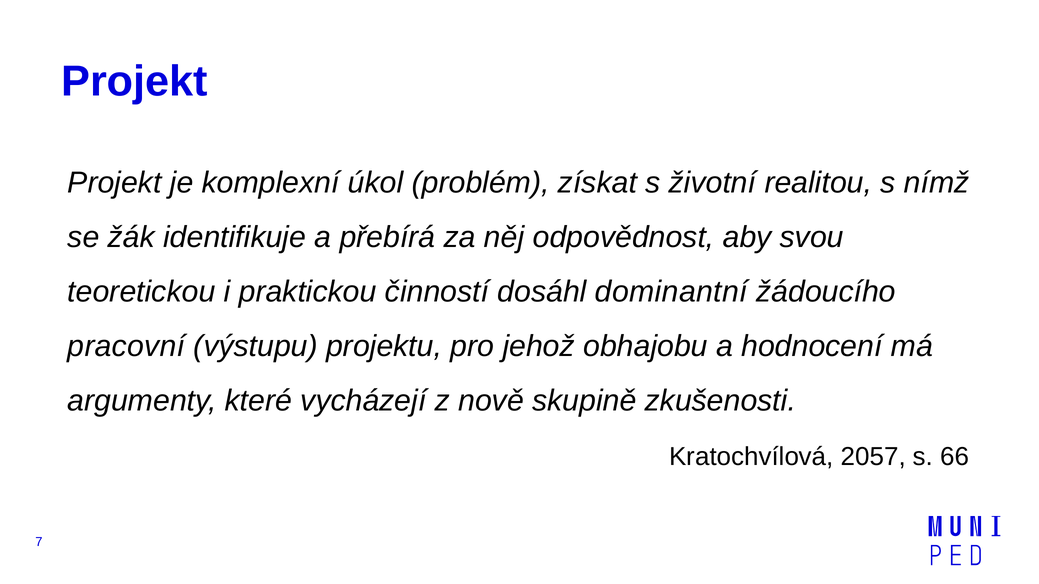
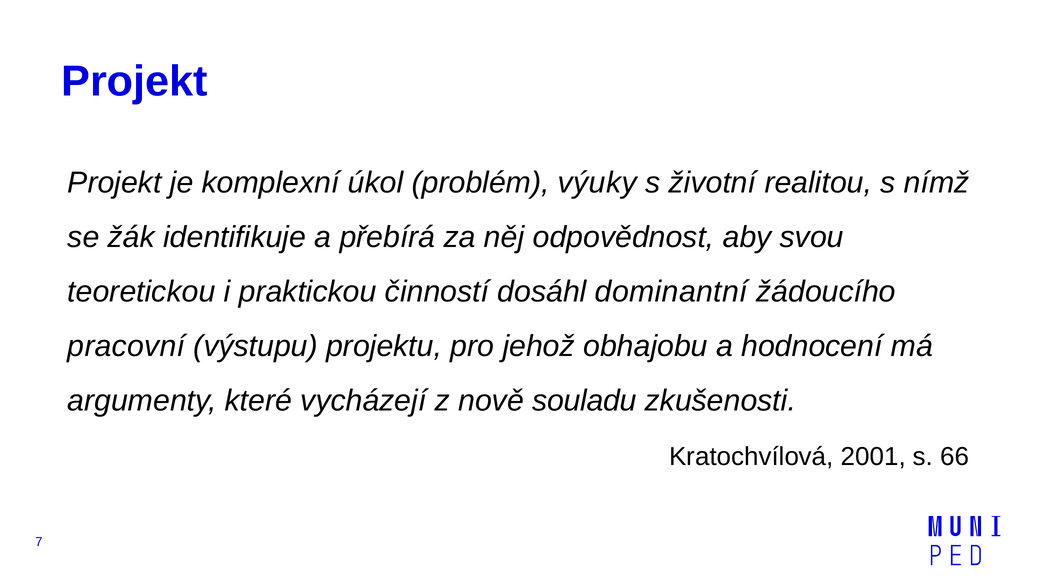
získat: získat -> výuky
skupině: skupině -> souladu
2057: 2057 -> 2001
